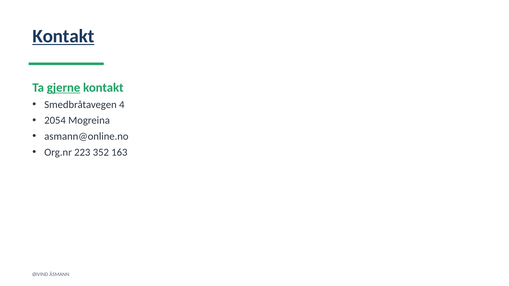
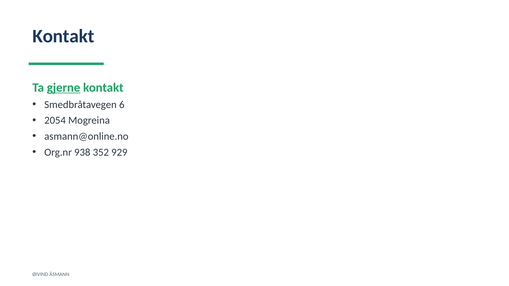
Kontakt at (63, 36) underline: present -> none
4: 4 -> 6
223: 223 -> 938
163: 163 -> 929
